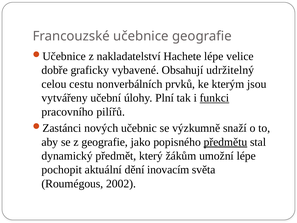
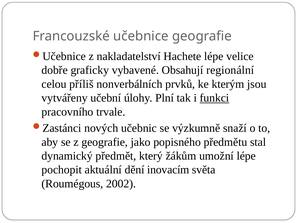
udržitelný: udržitelný -> regionální
cestu: cestu -> příliš
pilířů: pilířů -> trvale
předmětu underline: present -> none
